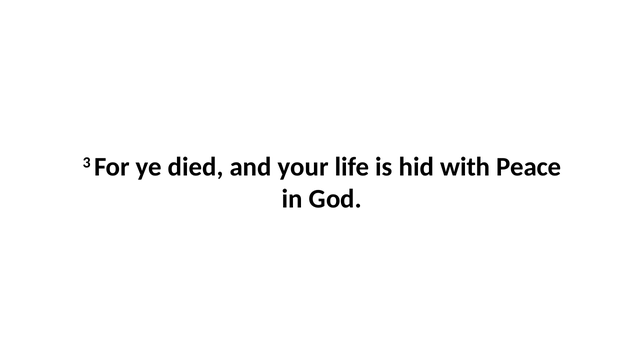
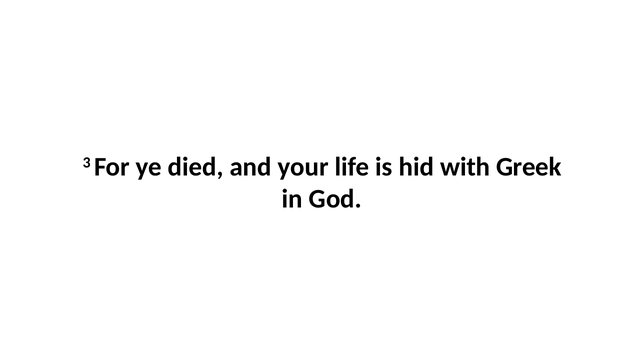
Peace: Peace -> Greek
